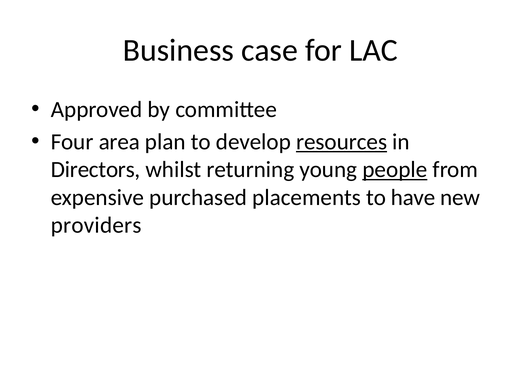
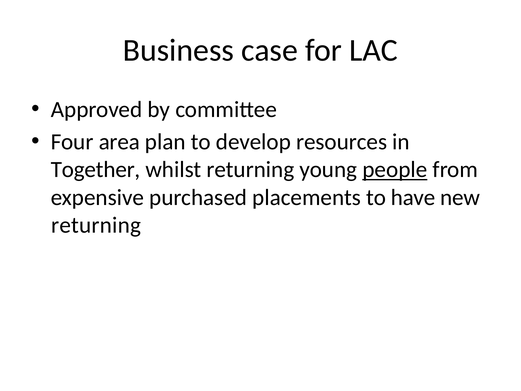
resources underline: present -> none
Directors: Directors -> Together
providers at (96, 225): providers -> returning
